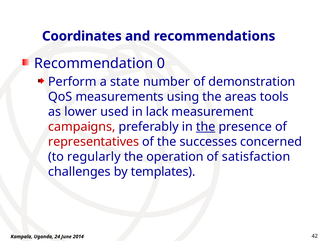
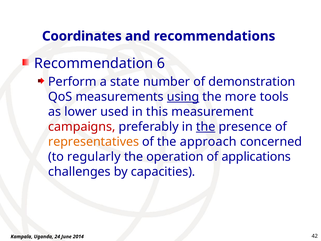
0: 0 -> 6
using underline: none -> present
areas: areas -> more
lack: lack -> this
representatives colour: red -> orange
successes: successes -> approach
satisfaction: satisfaction -> applications
templates: templates -> capacities
